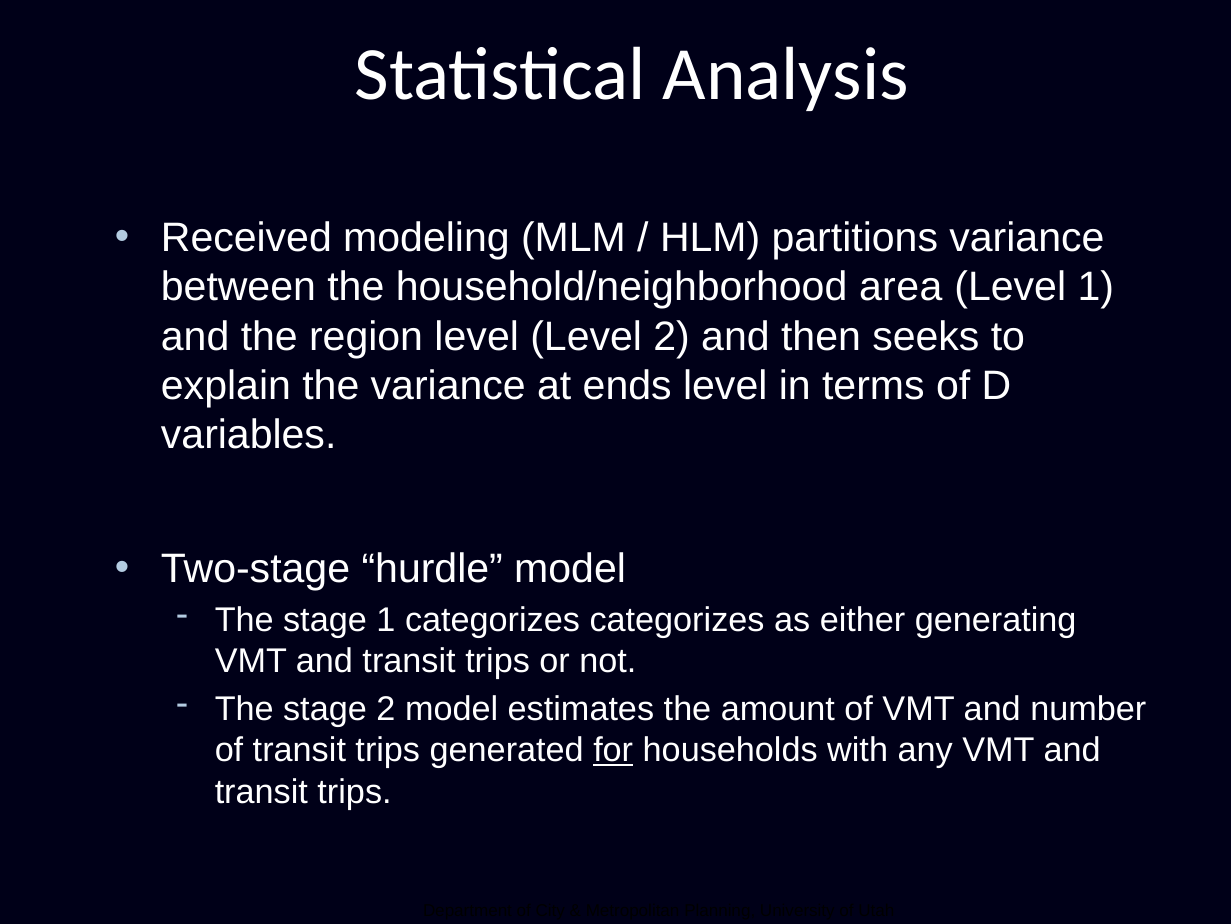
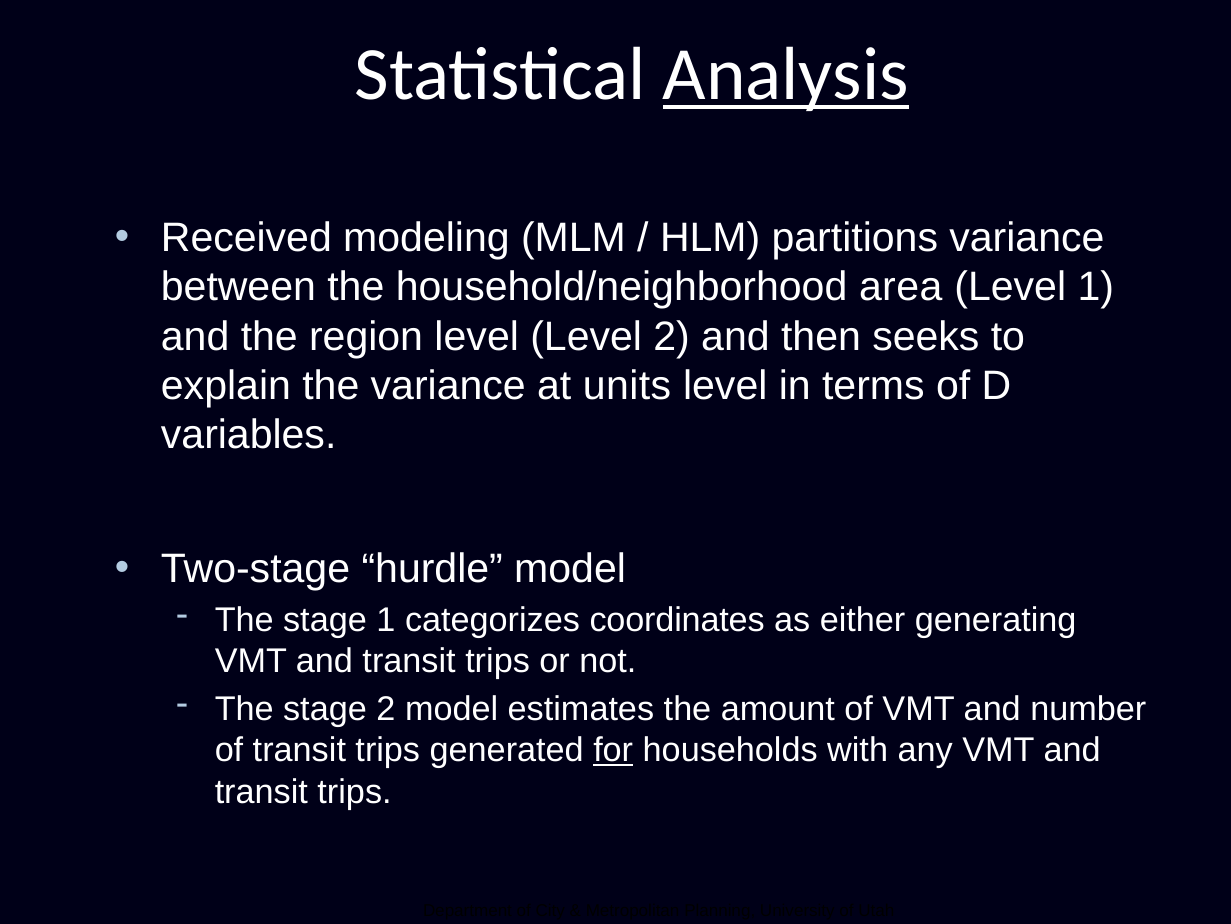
Analysis underline: none -> present
ends: ends -> units
categorizes categorizes: categorizes -> coordinates
